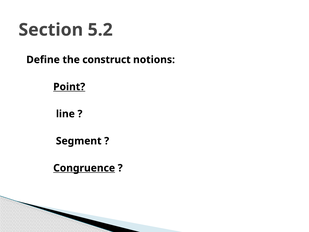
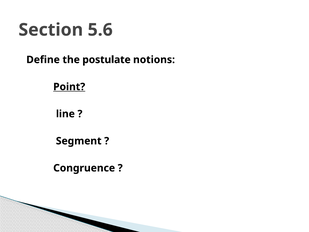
5.2: 5.2 -> 5.6
construct: construct -> postulate
Congruence underline: present -> none
